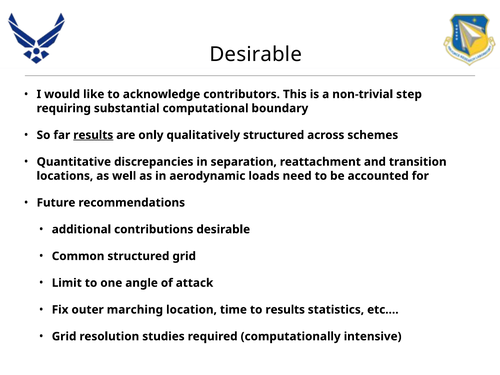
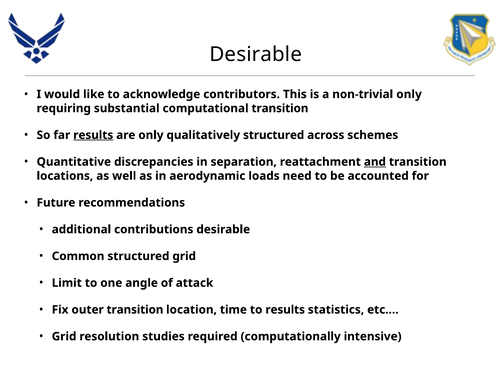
non-trivial step: step -> only
computational boundary: boundary -> transition
and underline: none -> present
outer marching: marching -> transition
